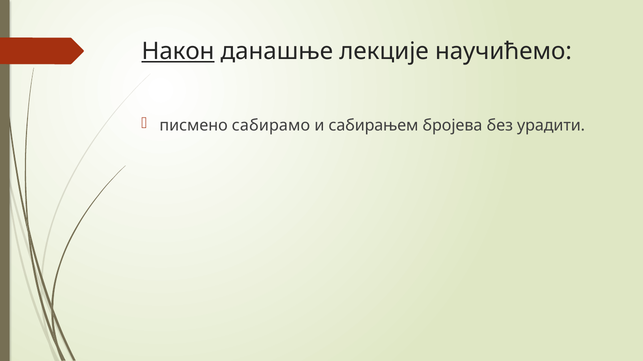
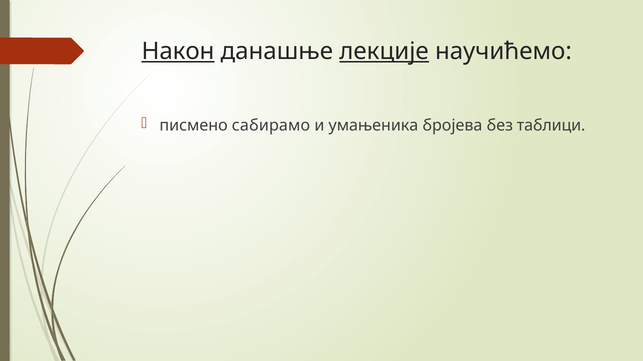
лекције underline: none -> present
сабирањем: сабирањем -> умањеника
урадити: урадити -> таблици
